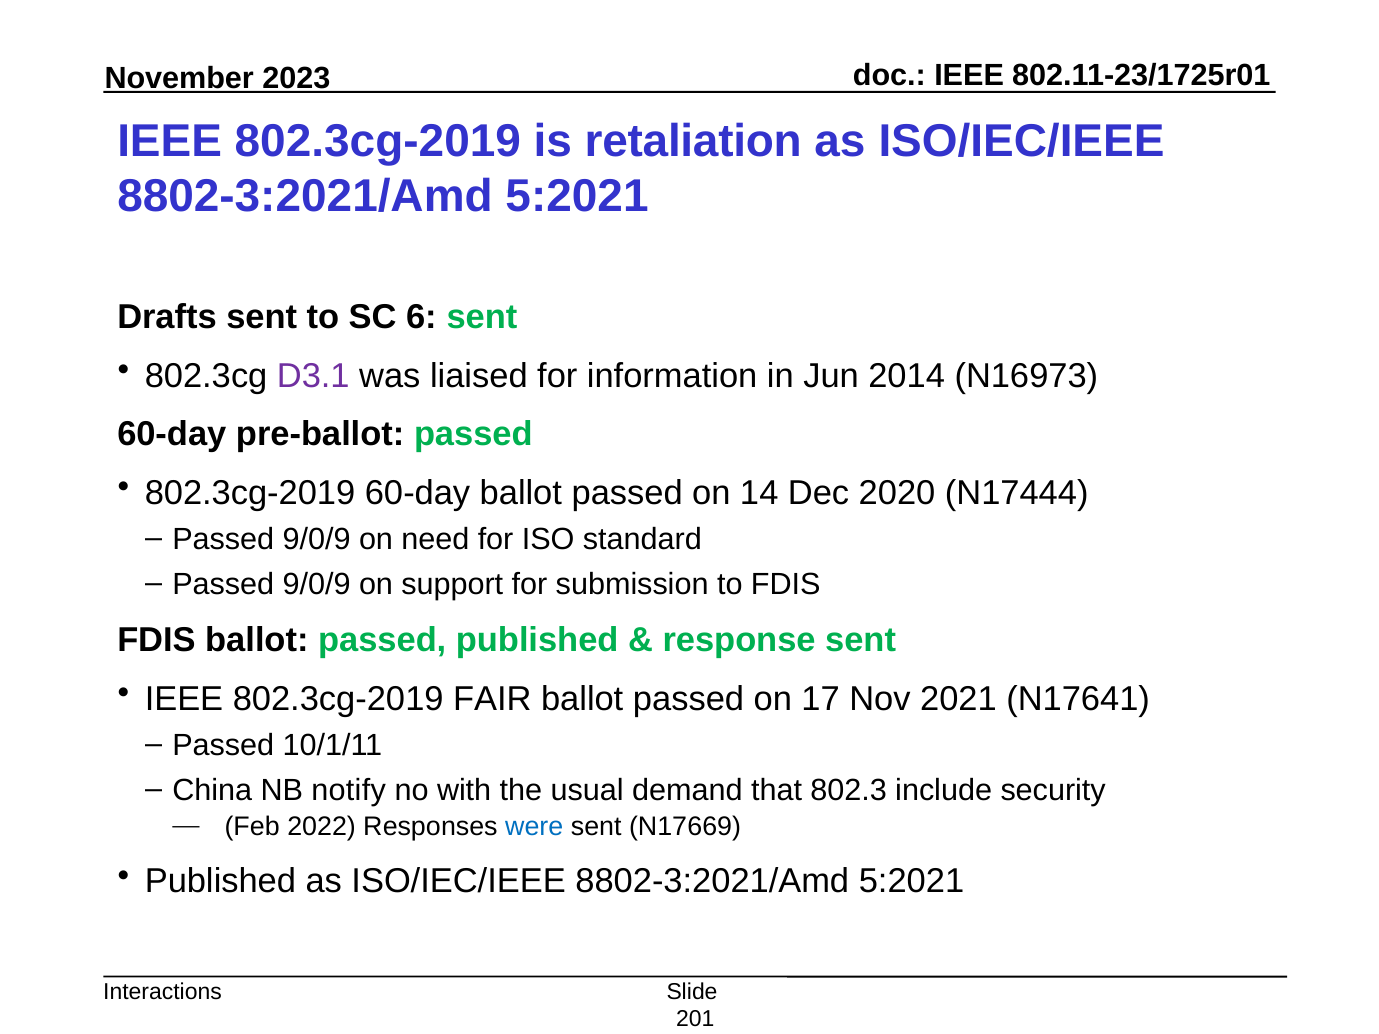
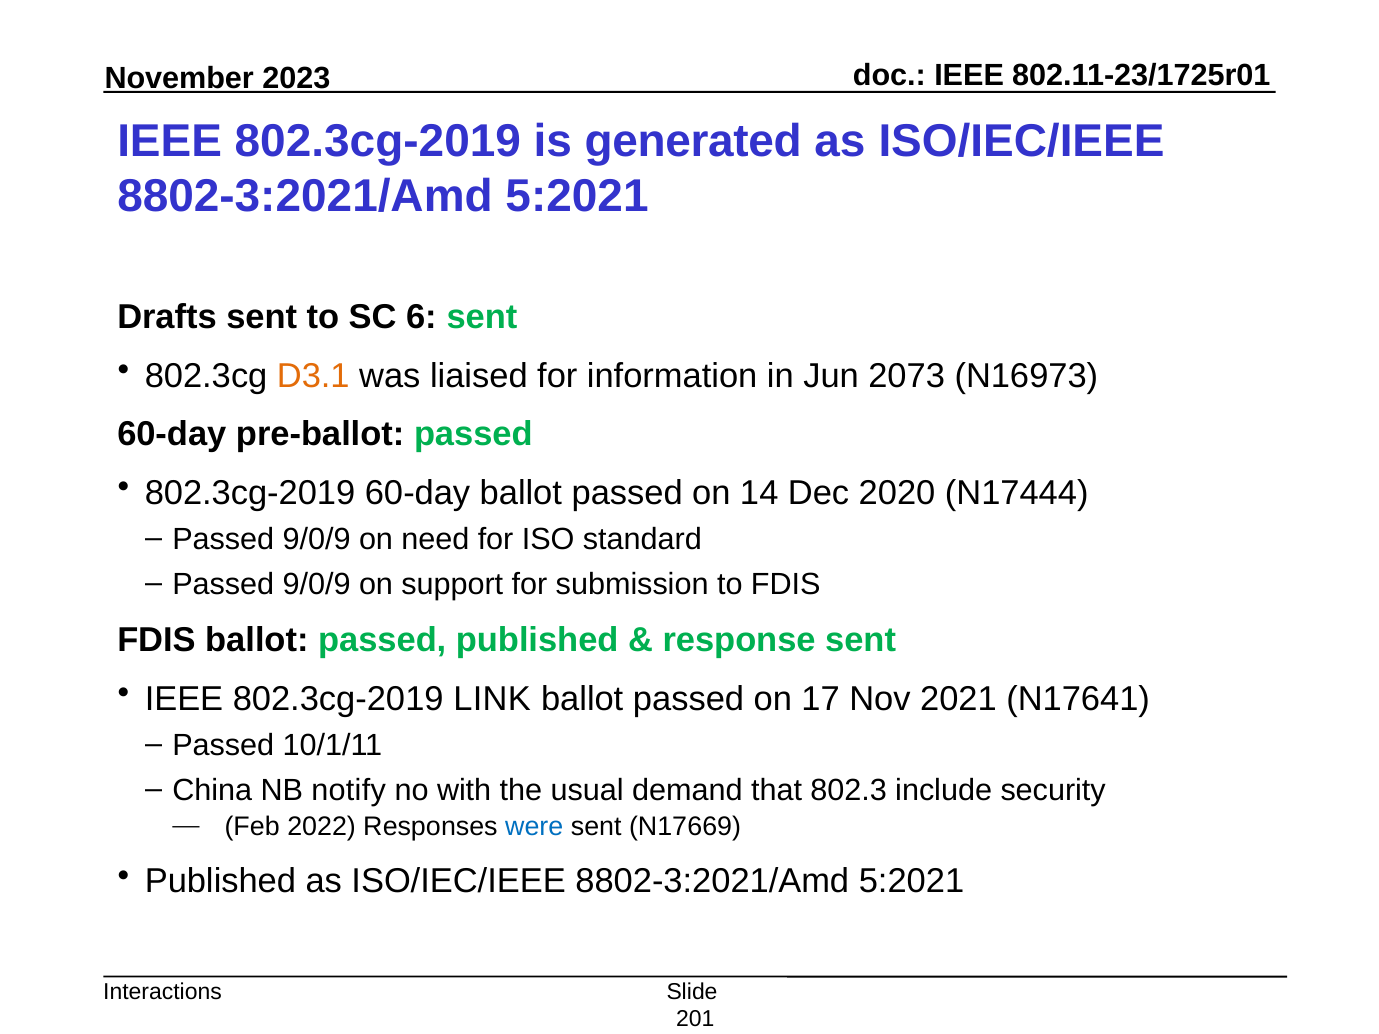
retaliation: retaliation -> generated
D3.1 colour: purple -> orange
2014: 2014 -> 2073
FAIR: FAIR -> LINK
